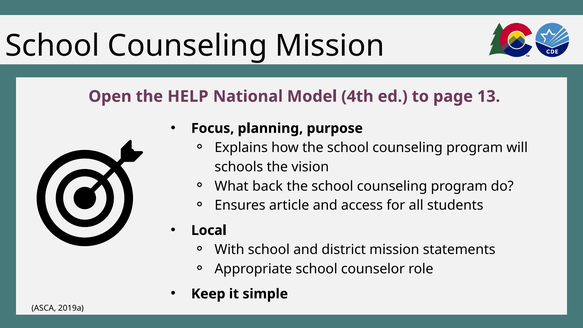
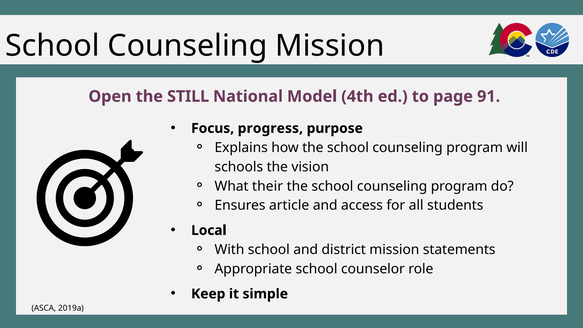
HELP: HELP -> STILL
13: 13 -> 91
planning: planning -> progress
back: back -> their
